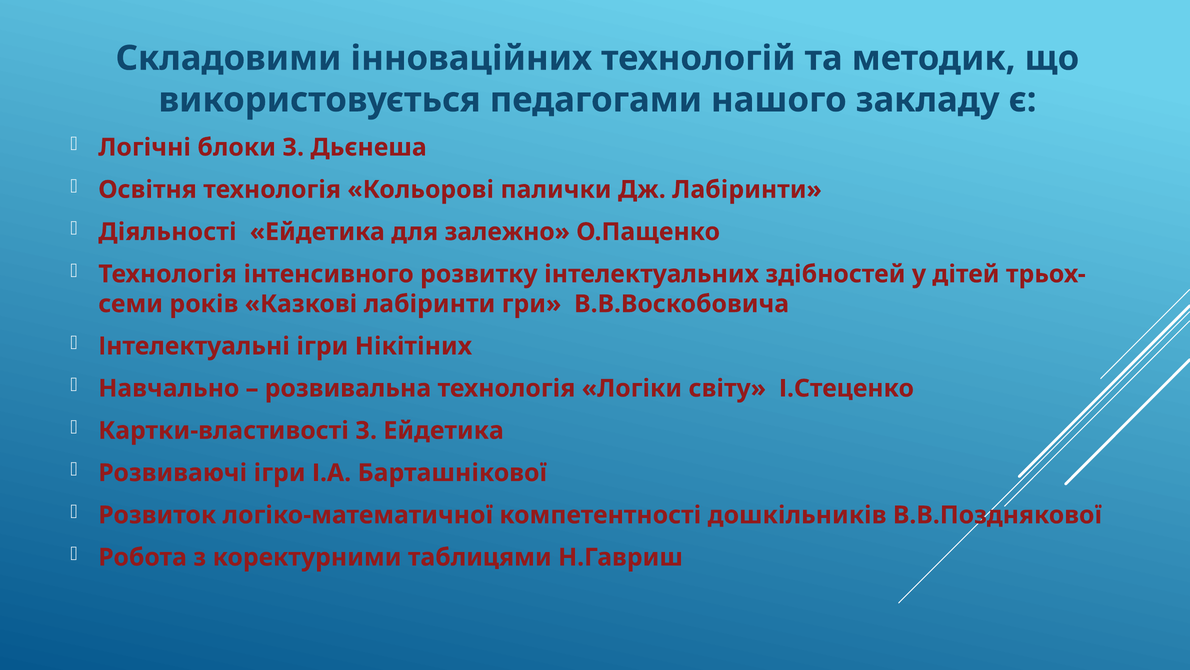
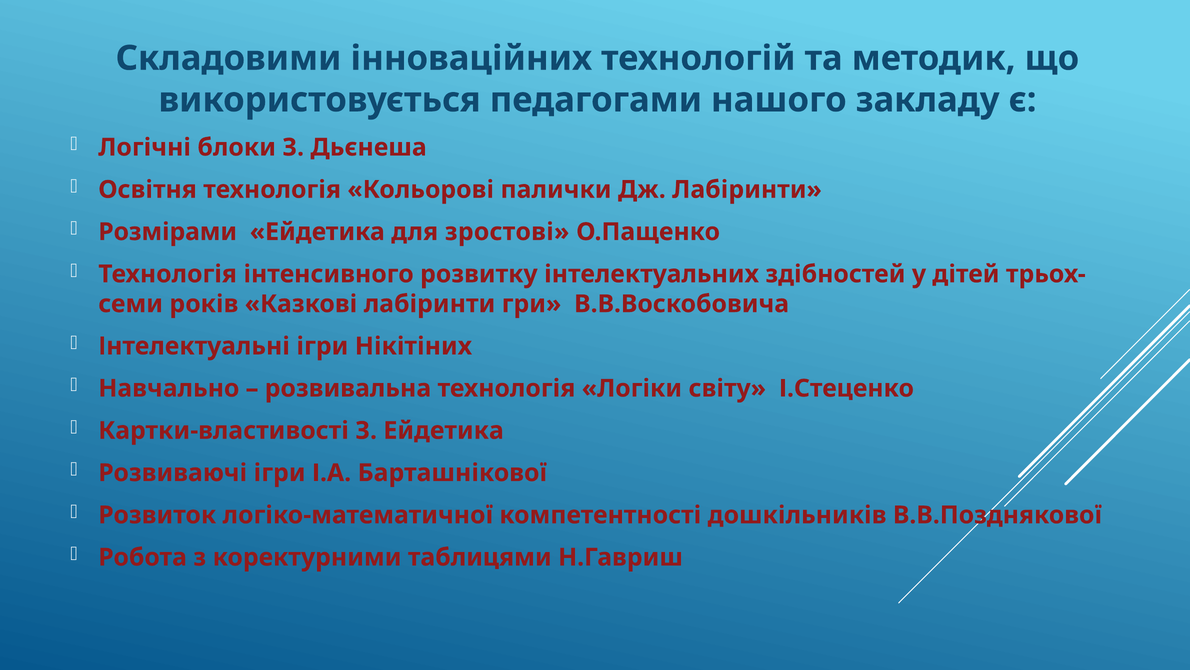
Діяльності: Діяльності -> Розмірами
залежно: залежно -> зростові
